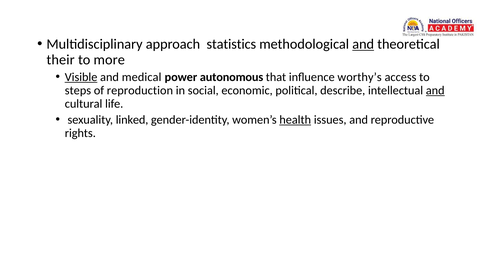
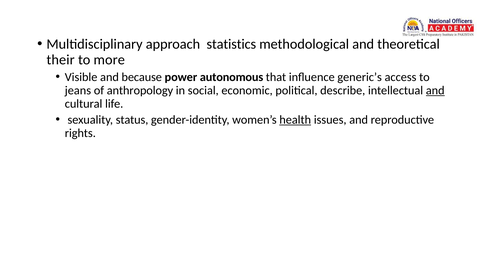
and at (363, 44) underline: present -> none
Visible underline: present -> none
medical: medical -> because
worthy’s: worthy’s -> generic’s
steps: steps -> jeans
reproduction: reproduction -> anthropology
linked: linked -> status
